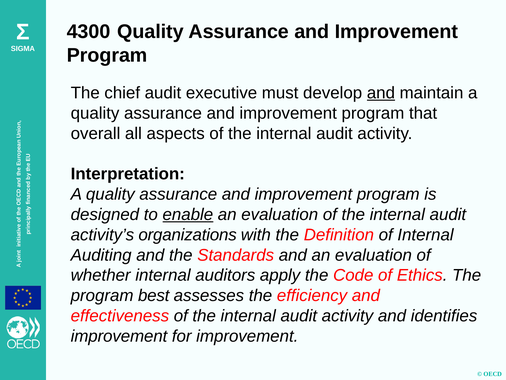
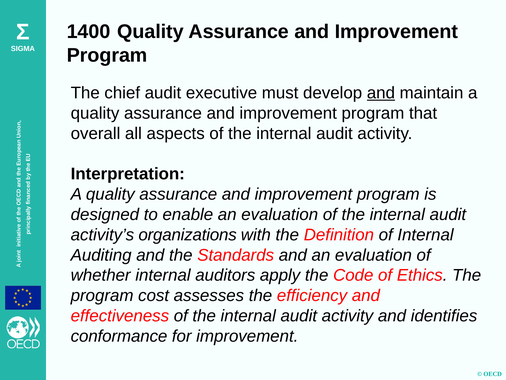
4300: 4300 -> 1400
enable underline: present -> none
best: best -> cost
improvement at (119, 336): improvement -> conformance
